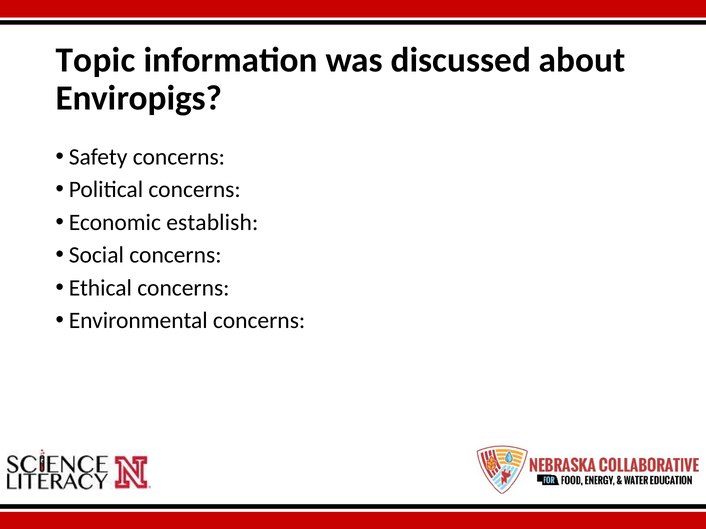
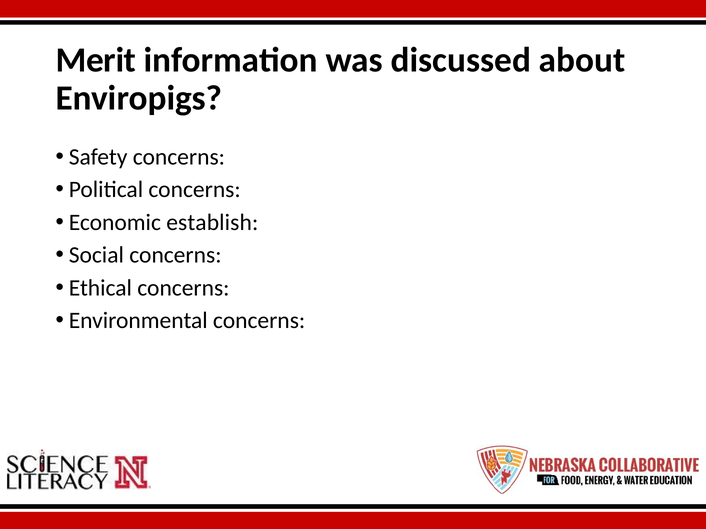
Topic: Topic -> Merit
